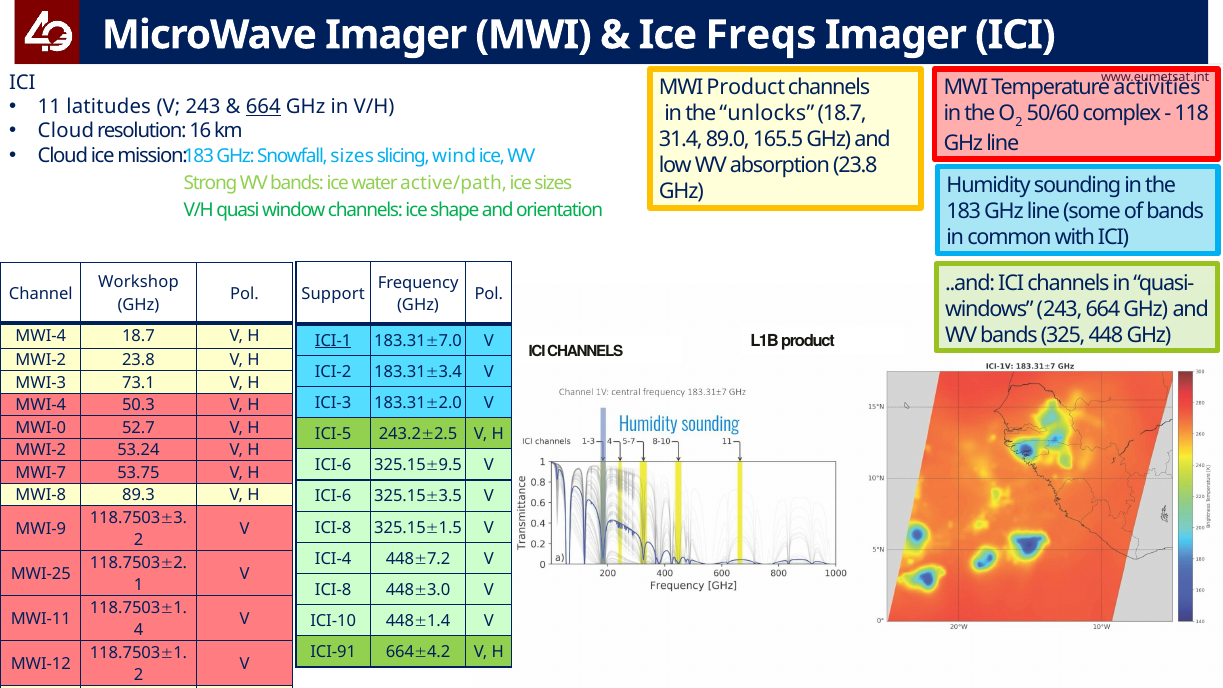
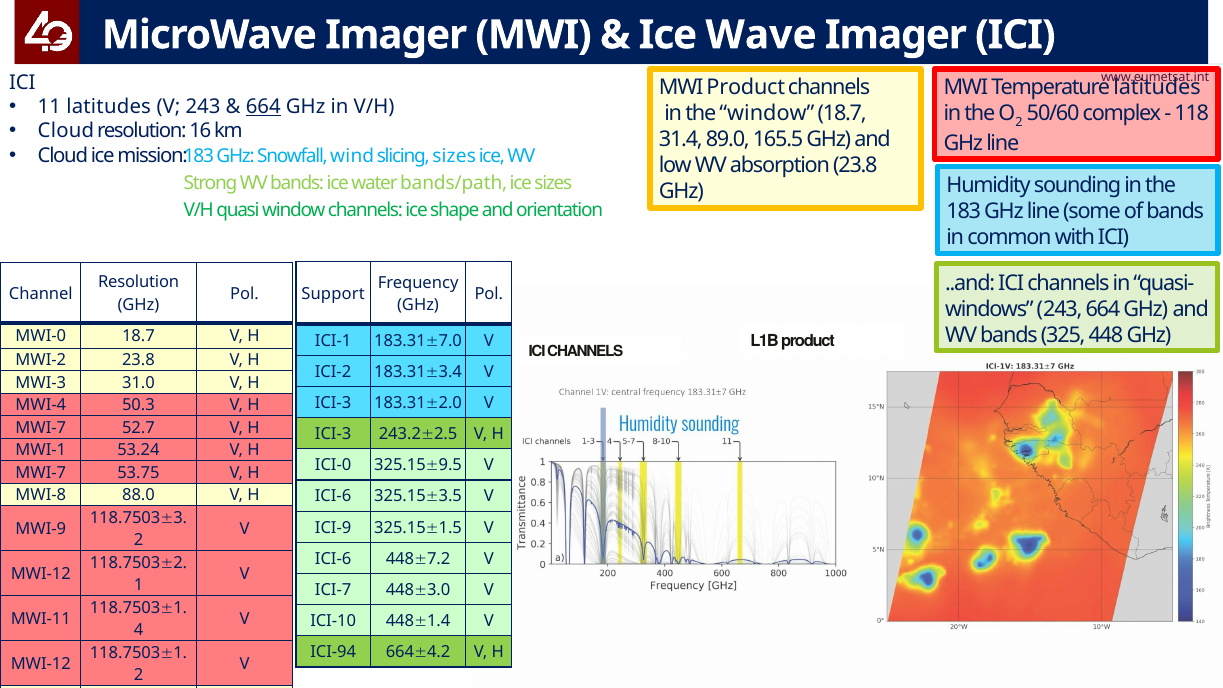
Freqs: Freqs -> Wave
Temperature activities: activities -> latitudes
the unlocks: unlocks -> window
Snowfall sizes: sizes -> wind
slicing wind: wind -> sizes
active/path: active/path -> bands/path
Workshop at (138, 282): Workshop -> Resolution
MWI-4 at (41, 336): MWI-4 -> MWI-0
ICI-1 underline: present -> none
73.1: 73.1 -> 31.0
MWI-0 at (41, 428): MWI-0 -> MWI-7
ICI-5 at (333, 434): ICI-5 -> ICI-3
MWI-2 at (41, 450): MWI-2 -> MWI-1
ICI-6 at (333, 465): ICI-6 -> ICI-0
89.3: 89.3 -> 88.0
ICI-8 at (333, 528): ICI-8 -> ICI-9
ICI-4 at (333, 559): ICI-4 -> ICI-6
MWI-25 at (41, 574): MWI-25 -> MWI-12
ICI-8 at (333, 590): ICI-8 -> ICI-7
ICI-91: ICI-91 -> ICI-94
